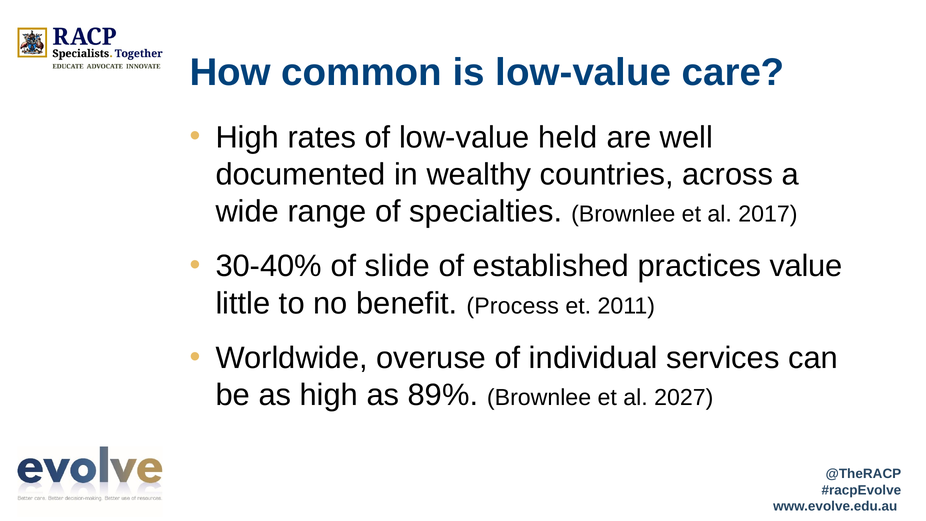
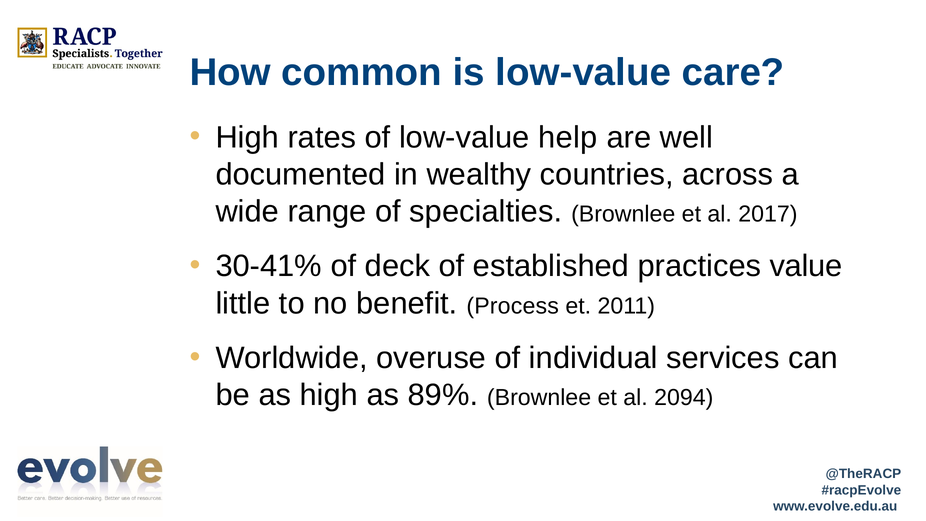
held: held -> help
30-40%: 30-40% -> 30-41%
slide: slide -> deck
2027: 2027 -> 2094
